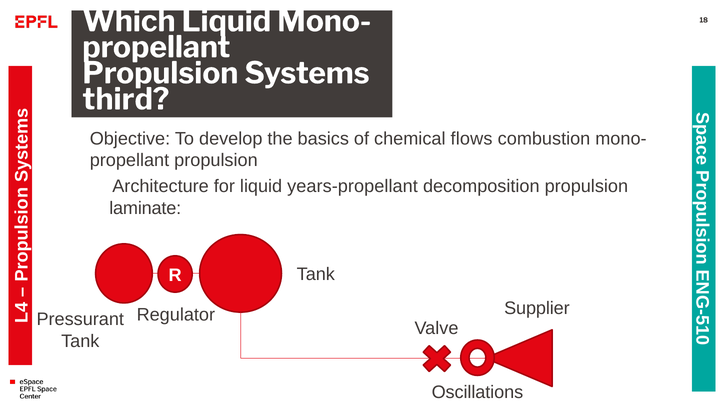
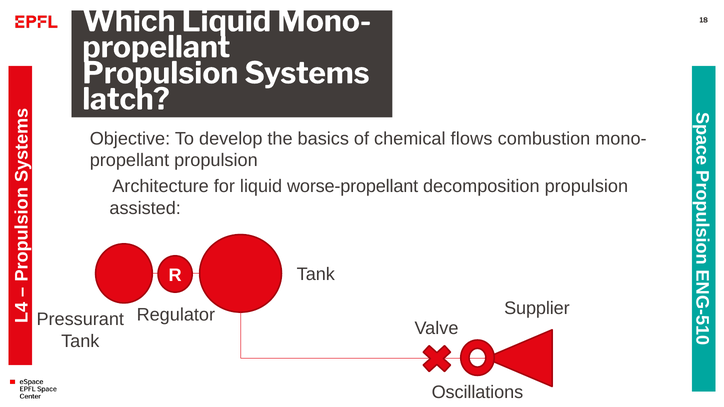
third: third -> latch
years-propellant: years-propellant -> worse-propellant
laminate: laminate -> assisted
